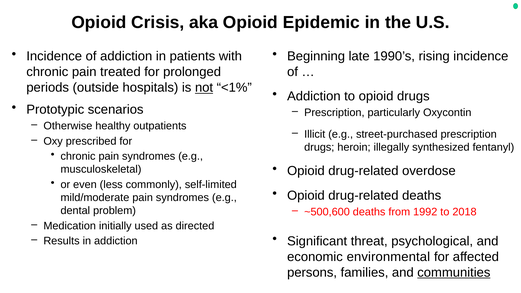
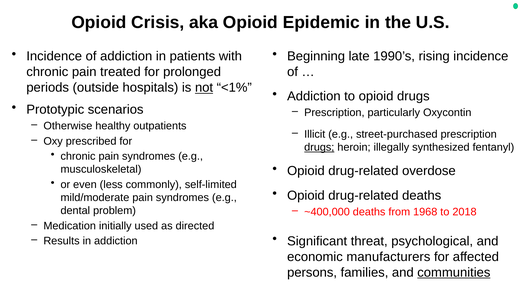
drugs at (319, 147) underline: none -> present
~500,600: ~500,600 -> ~400,000
1992: 1992 -> 1968
environmental: environmental -> manufacturers
